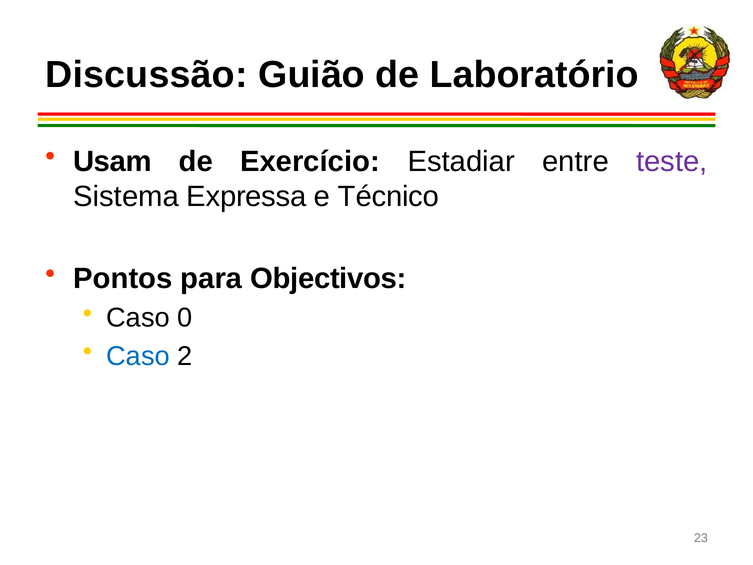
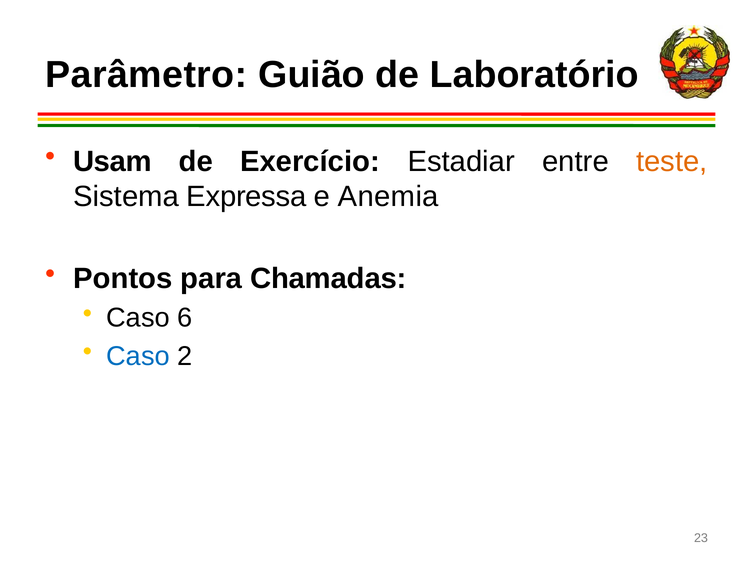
Discussão: Discussão -> Parâmetro
teste colour: purple -> orange
Técnico: Técnico -> Anemia
Objectivos: Objectivos -> Chamadas
0: 0 -> 6
